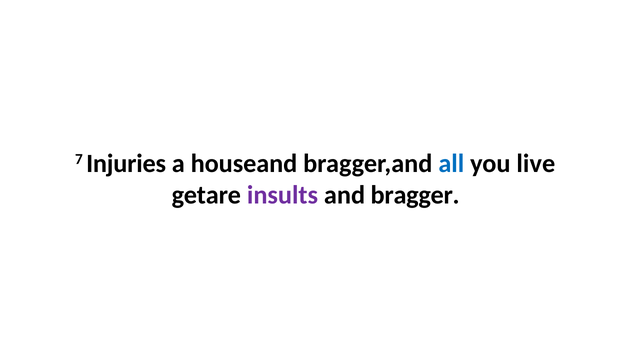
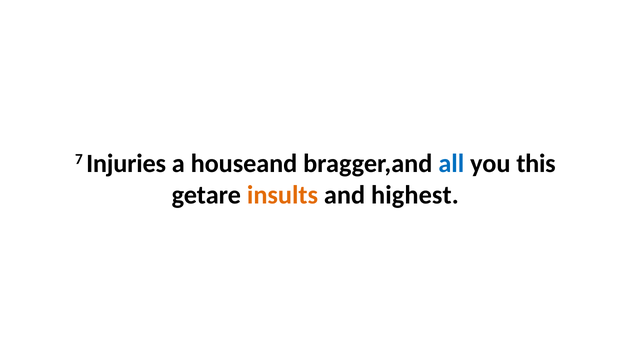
live: live -> this
insults colour: purple -> orange
bragger: bragger -> highest
